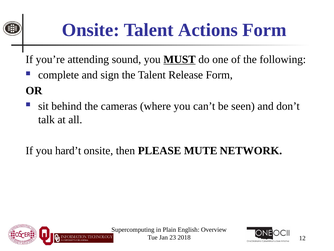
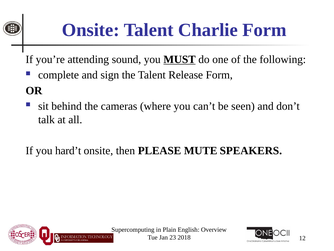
Actions: Actions -> Charlie
NETWORK: NETWORK -> SPEAKERS
